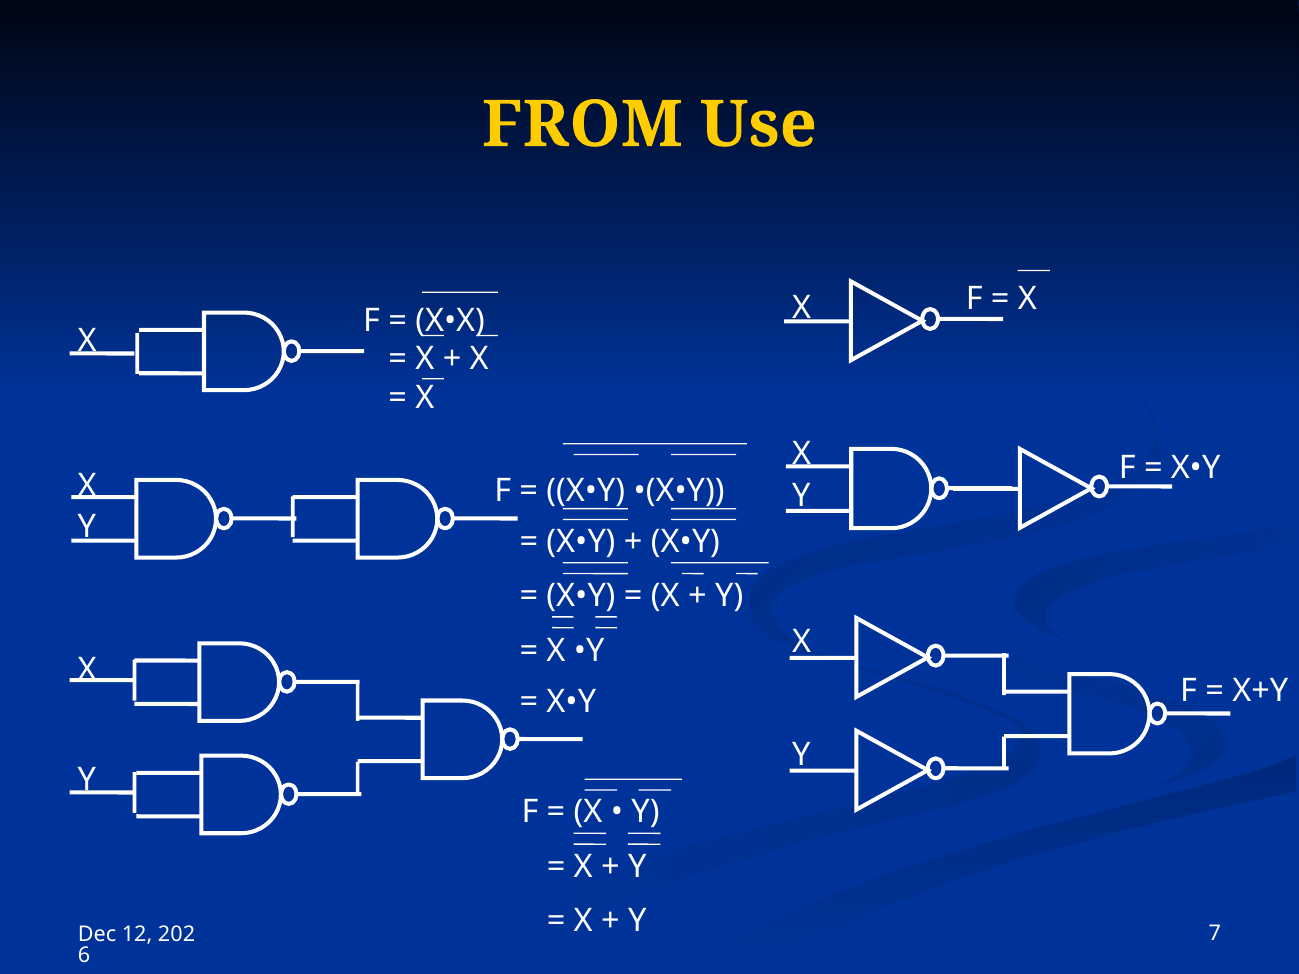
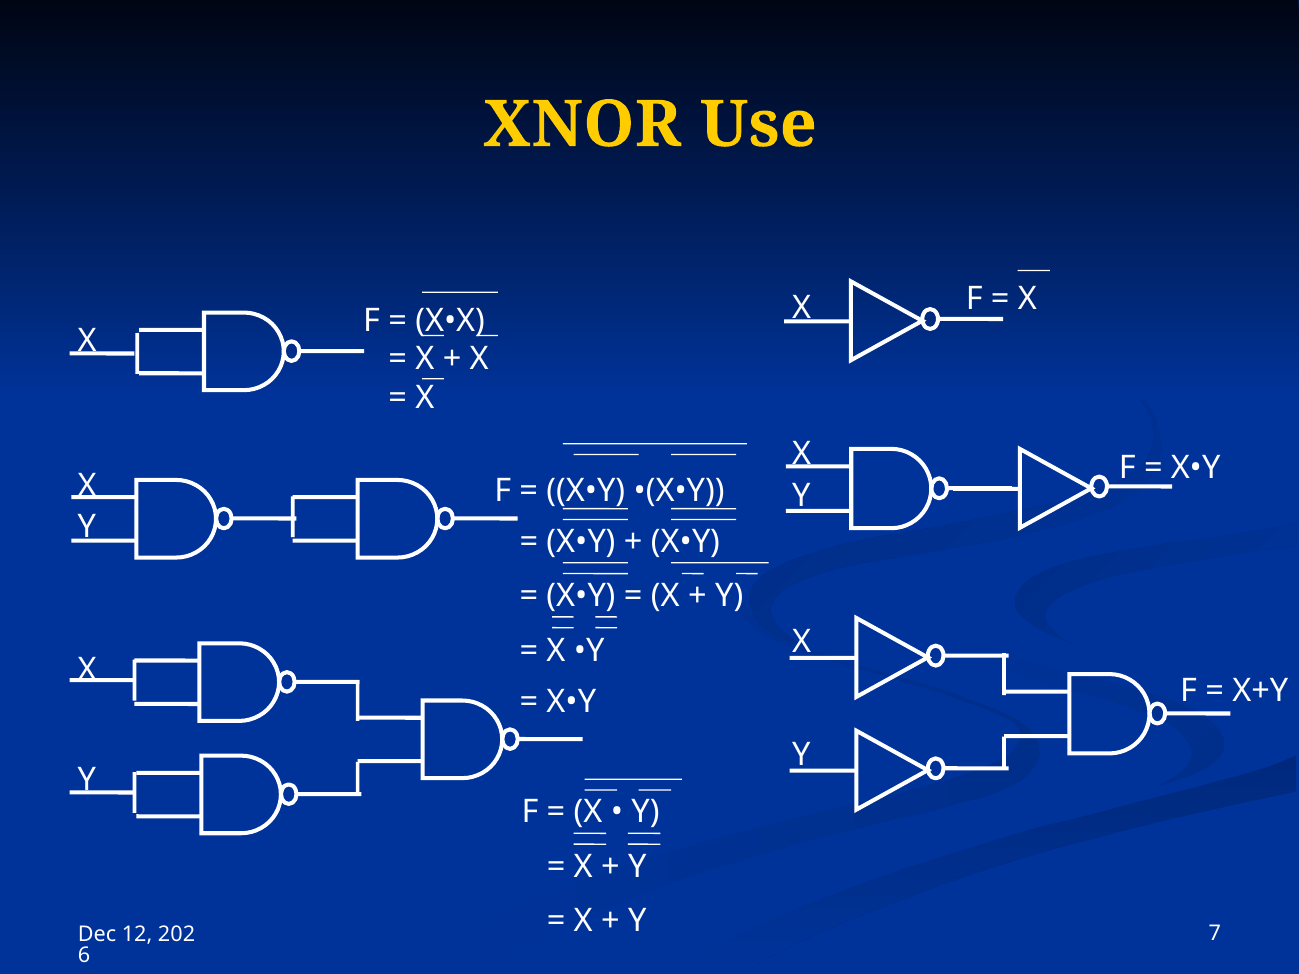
FROM: FROM -> XNOR
